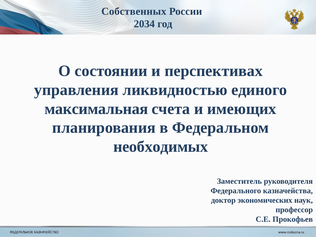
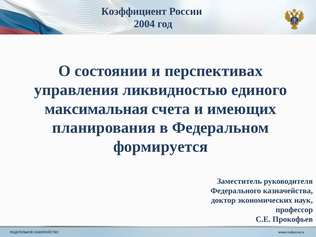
Собственных: Собственных -> Коэффициент
2034: 2034 -> 2004
необходимых: необходимых -> формируется
